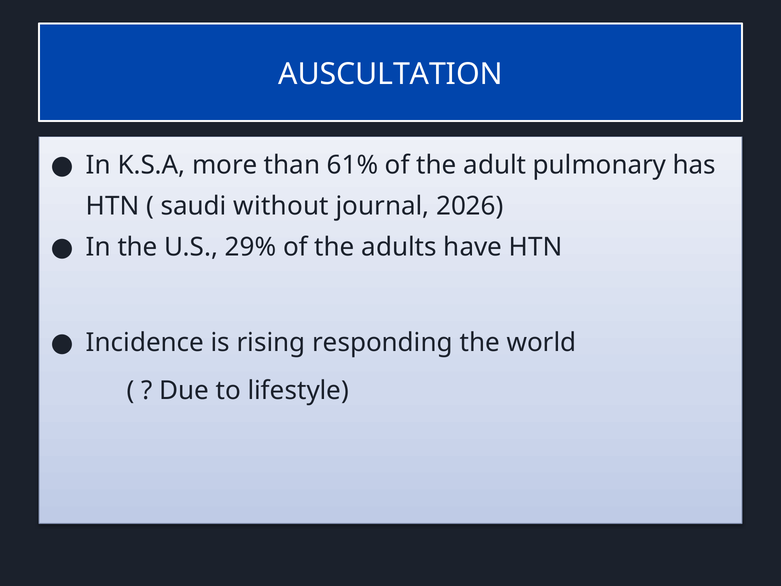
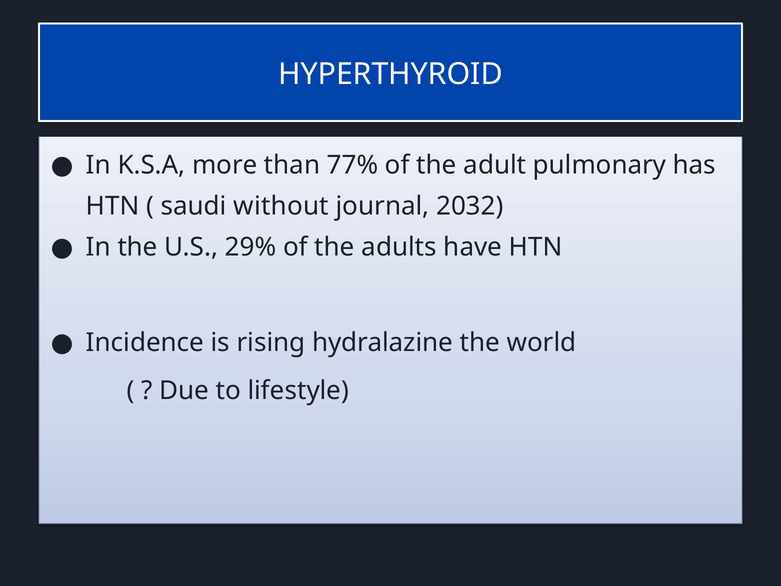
AUSCULTATION: AUSCULTATION -> HYPERTHYROID
61%: 61% -> 77%
2026: 2026 -> 2032
responding: responding -> hydralazine
